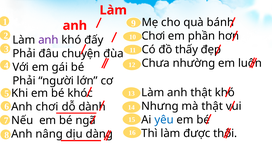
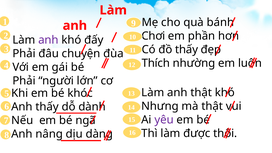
Chưa: Chưa -> Thích
Anh chơi: chơi -> thấy
yêu colour: blue -> purple
